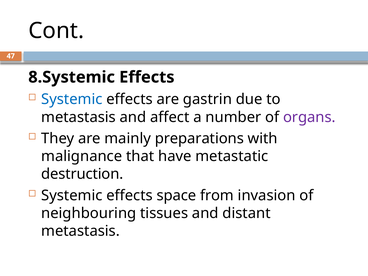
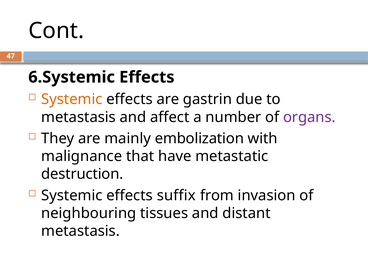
8.Systemic: 8.Systemic -> 6.Systemic
Systemic at (72, 99) colour: blue -> orange
preparations: preparations -> embolization
space: space -> suffix
